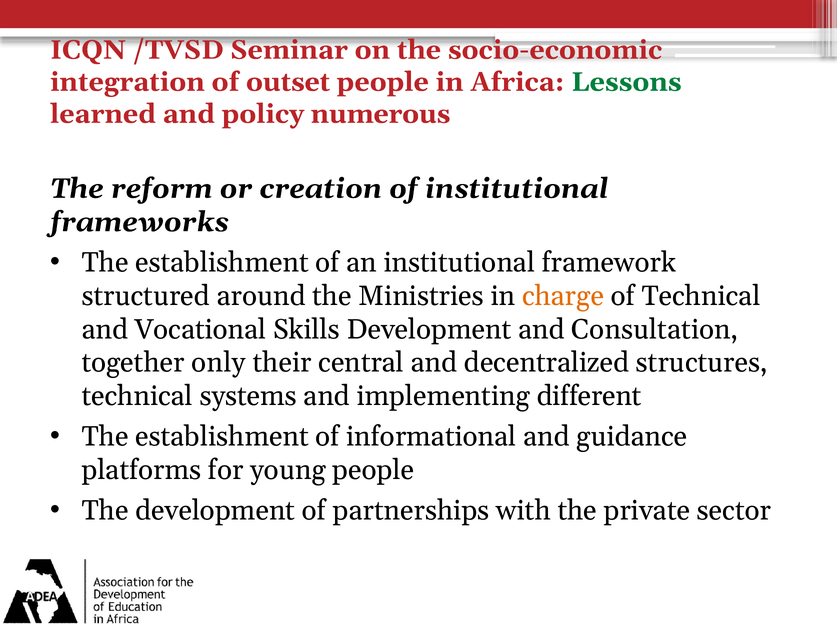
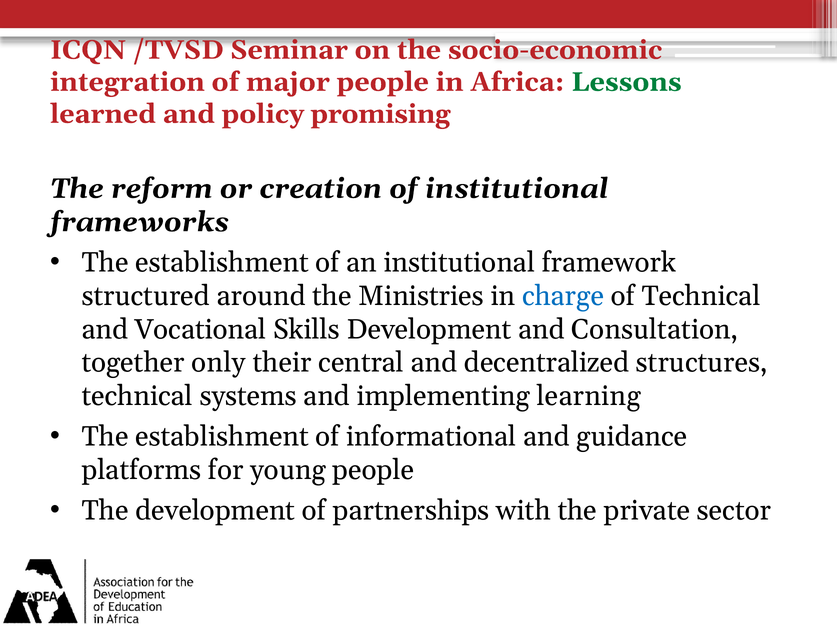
outset: outset -> major
numerous: numerous -> promising
charge colour: orange -> blue
different: different -> learning
